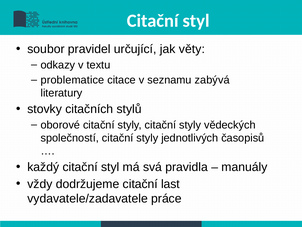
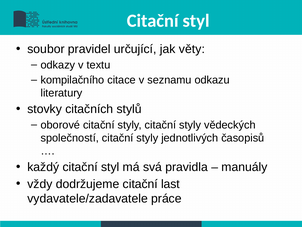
problematice: problematice -> kompilačního
zabývá: zabývá -> odkazu
